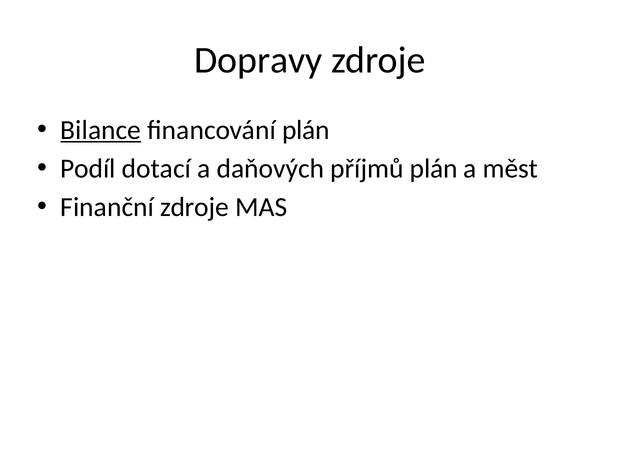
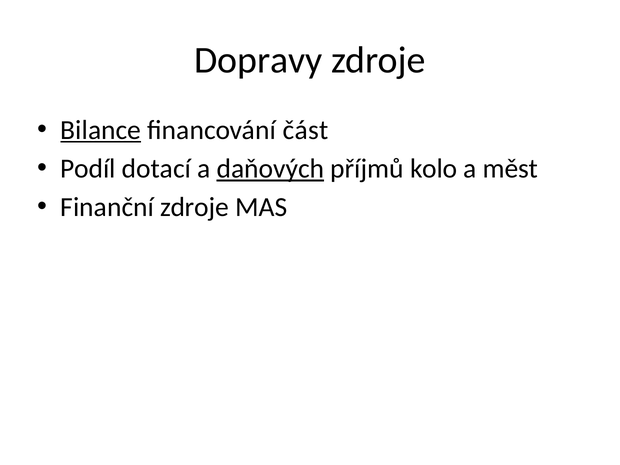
financování plán: plán -> část
daňových underline: none -> present
příjmů plán: plán -> kolo
